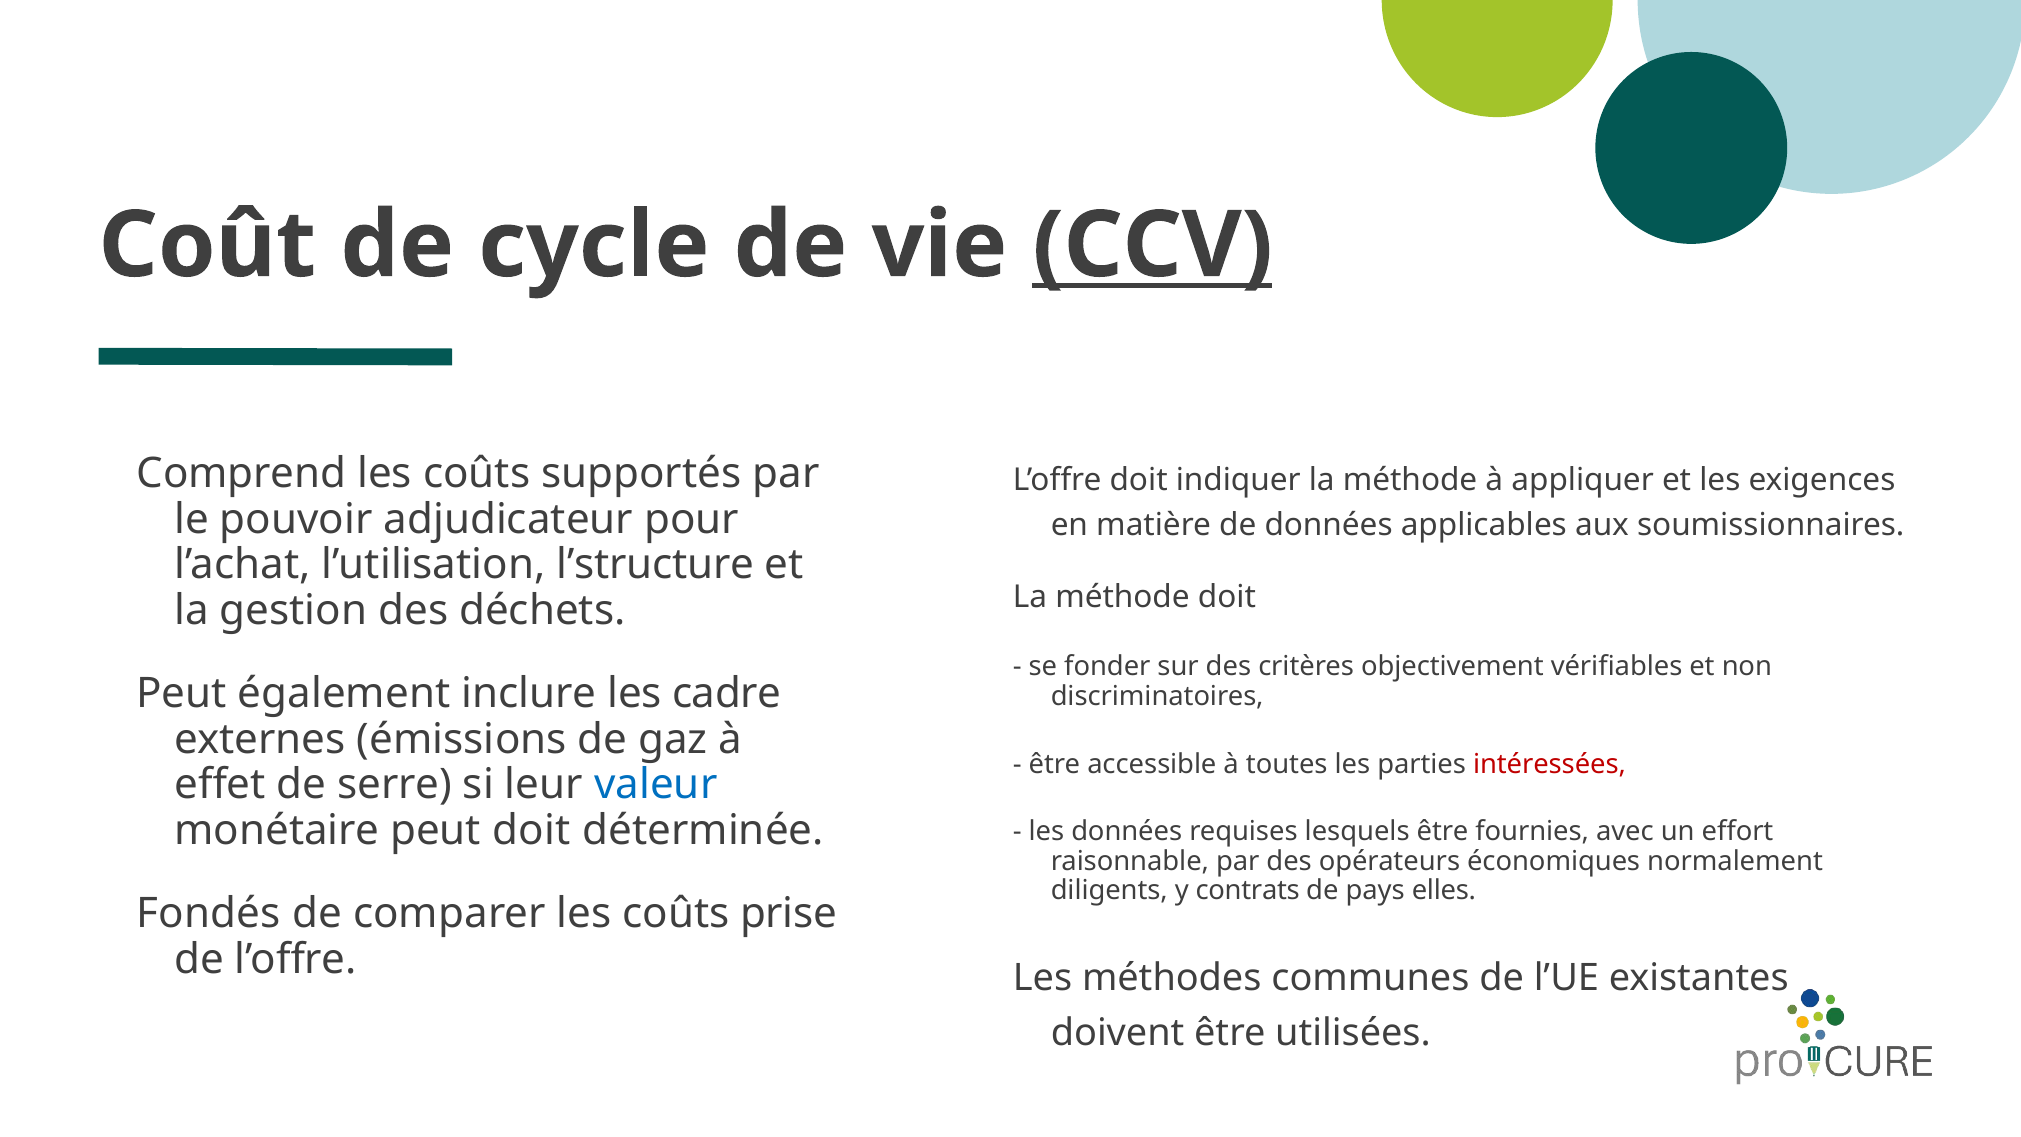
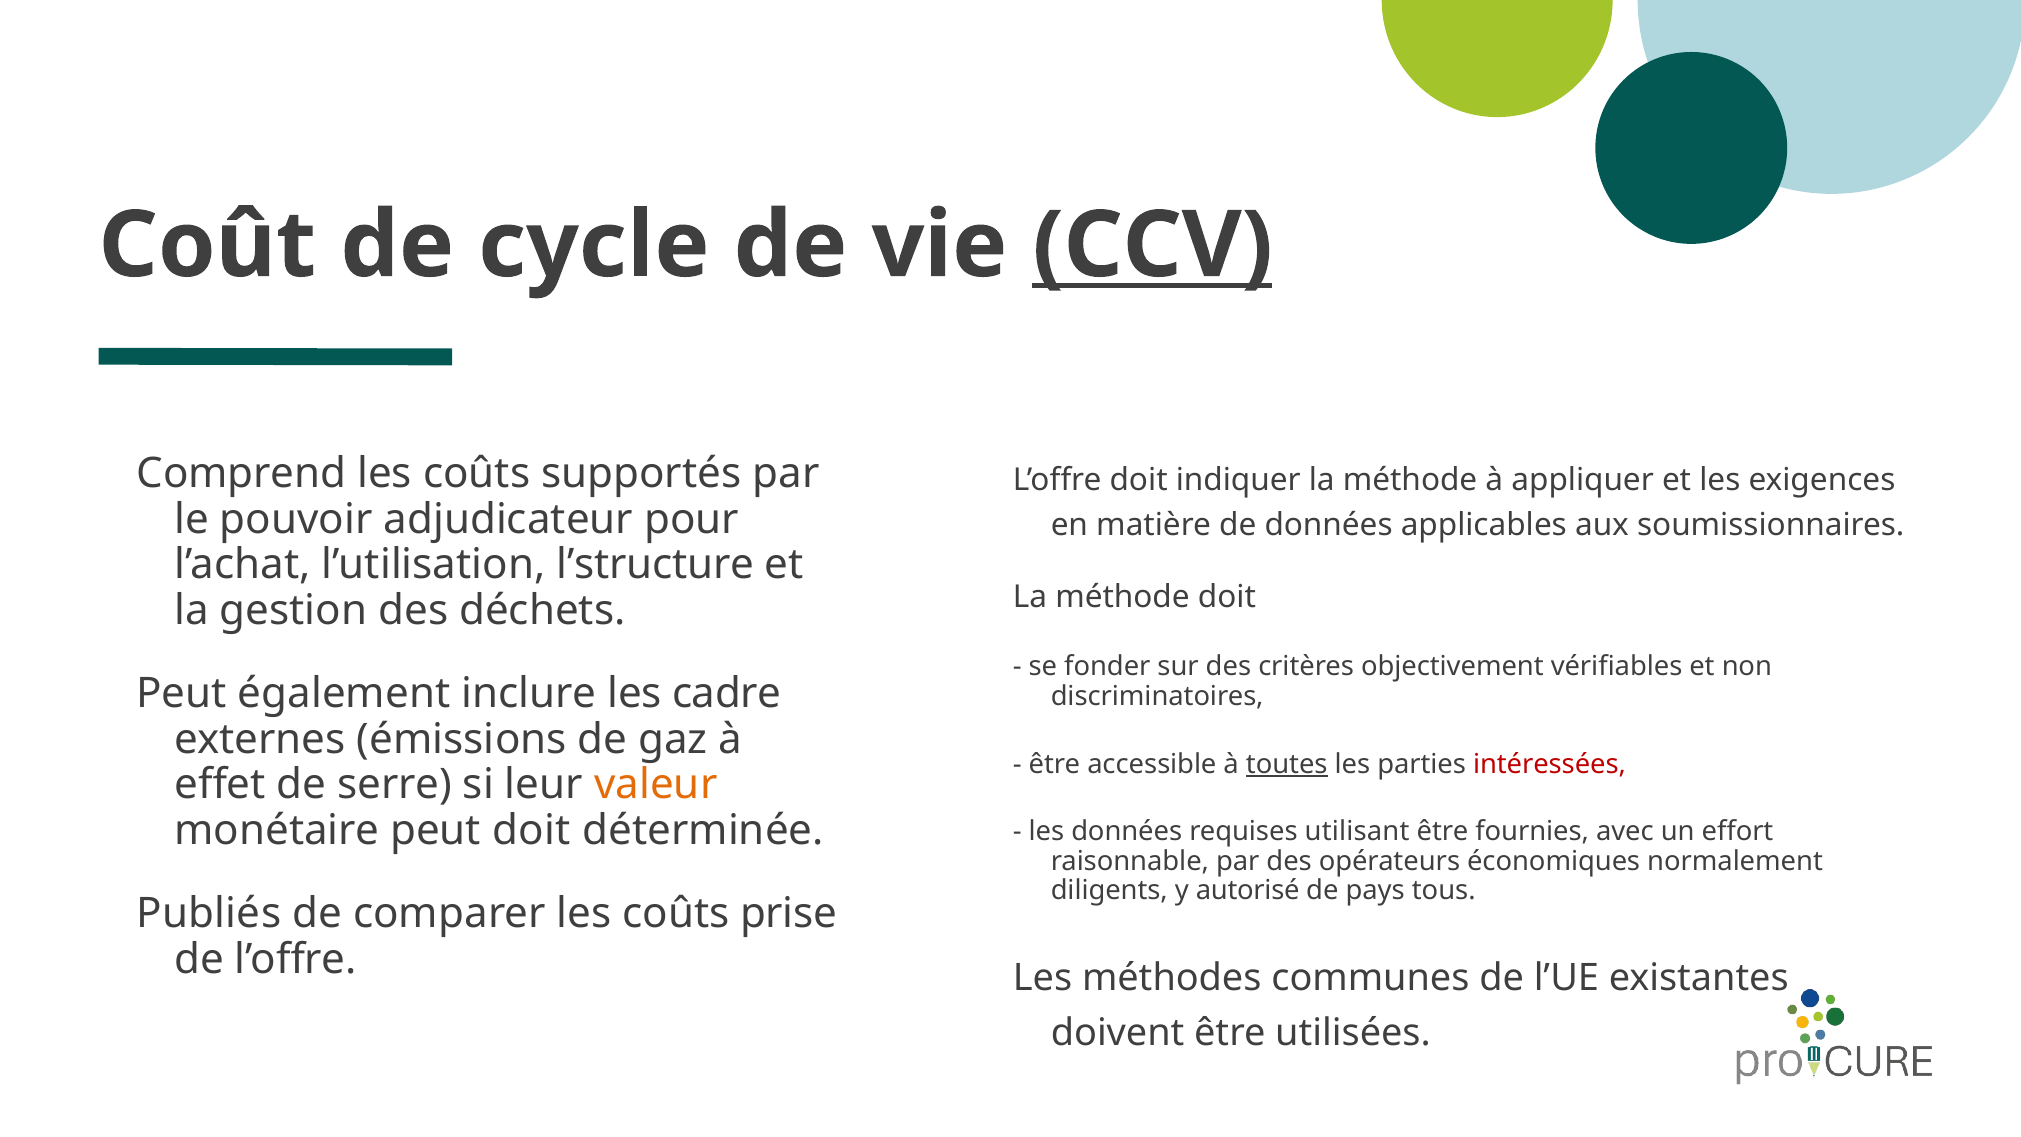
toutes underline: none -> present
valeur colour: blue -> orange
lesquels: lesquels -> utilisant
contrats: contrats -> autorisé
elles: elles -> tous
Fondés: Fondés -> Publiés
